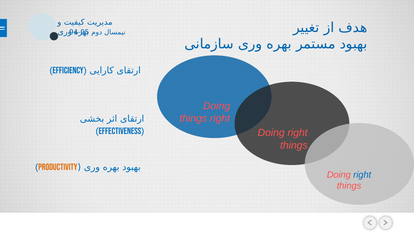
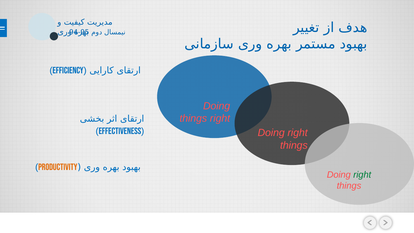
right at (362, 175) colour: blue -> green
